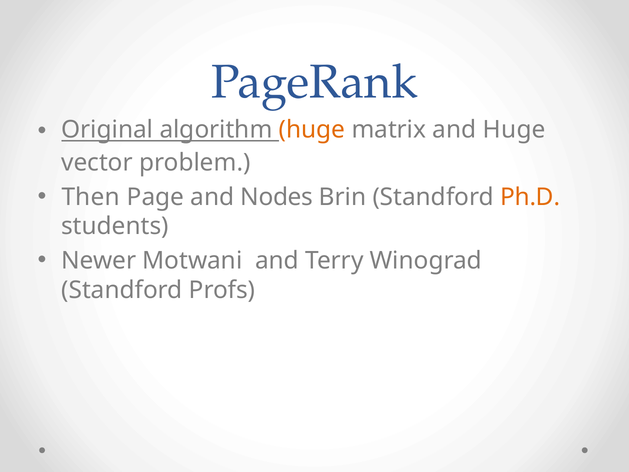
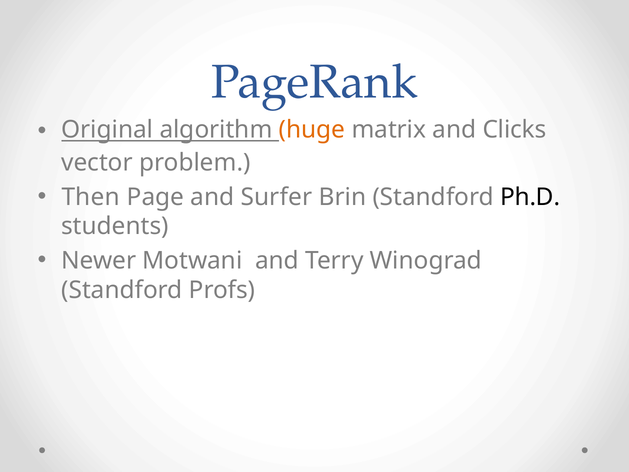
and Huge: Huge -> Clicks
Nodes: Nodes -> Surfer
Ph.D colour: orange -> black
